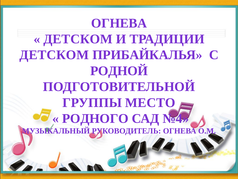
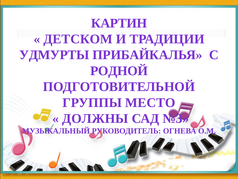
ОГНЕВА at (119, 23): ОГНЕВА -> КАРТИН
ДЕТСКОМ at (54, 55): ДЕТСКОМ -> УДМУРТЫ
РОДНОГО: РОДНОГО -> ДОЛЖНЫ
№4: №4 -> №3
